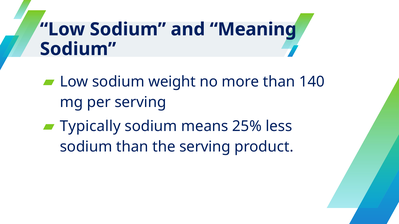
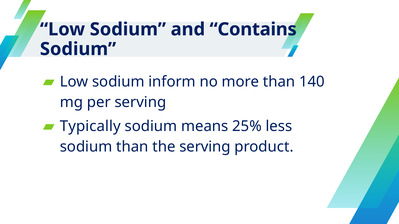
Meaning: Meaning -> Contains
weight: weight -> inform
